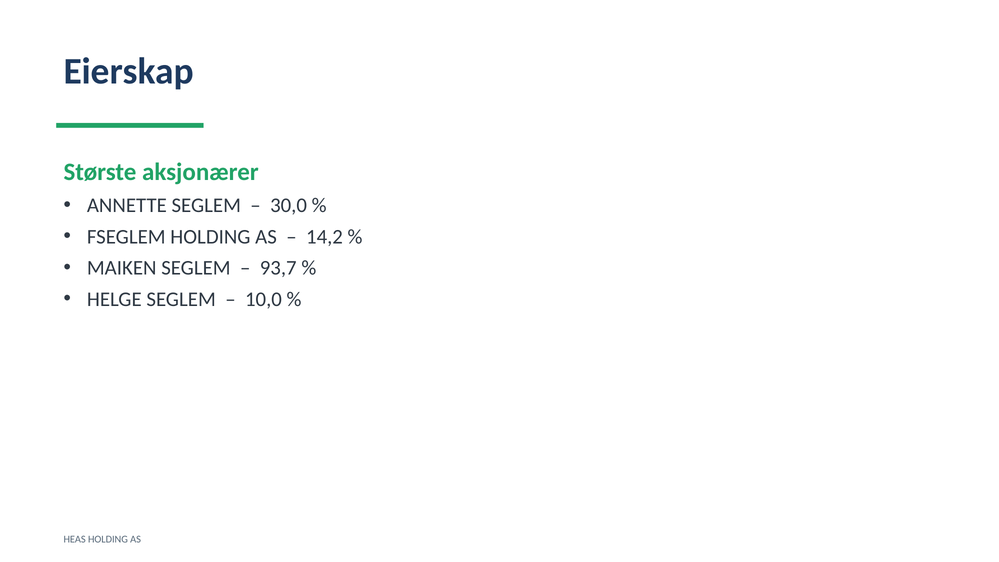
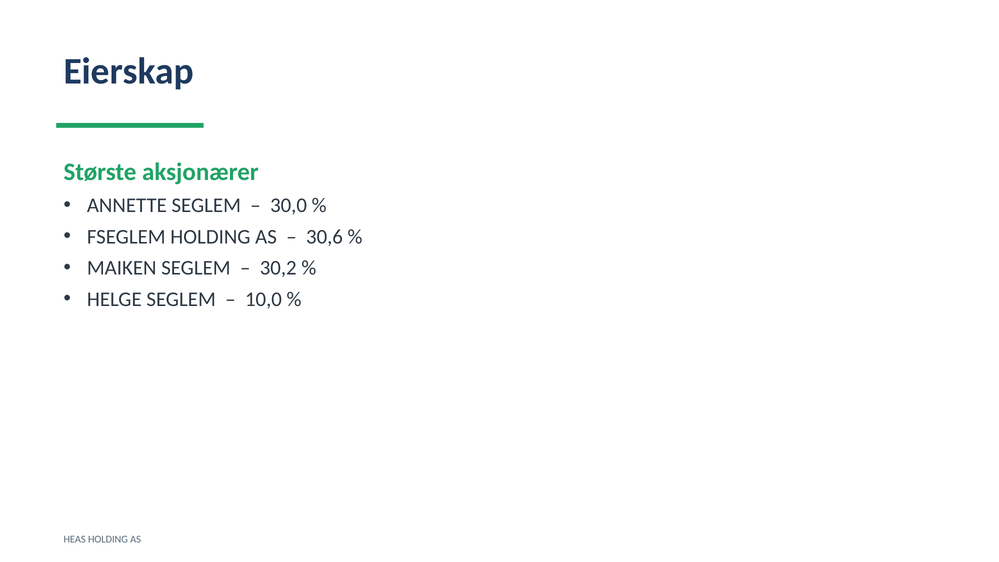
14,2: 14,2 -> 30,6
93,7: 93,7 -> 30,2
